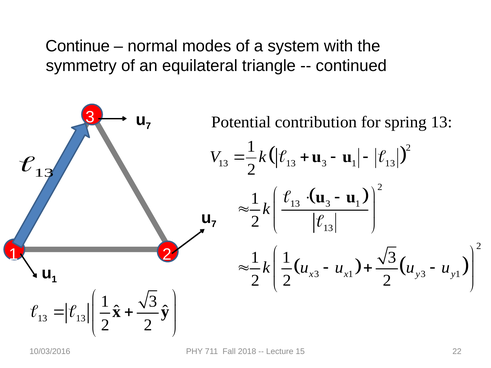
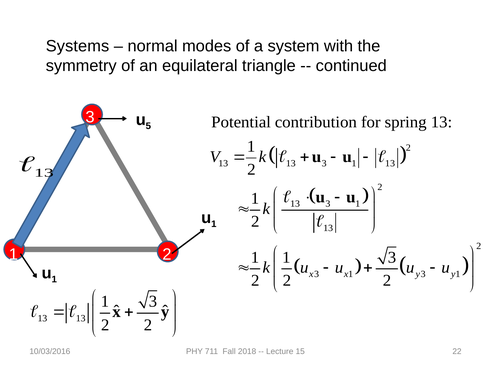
Continue: Continue -> Systems
7 at (148, 126): 7 -> 5
7 at (214, 224): 7 -> 1
